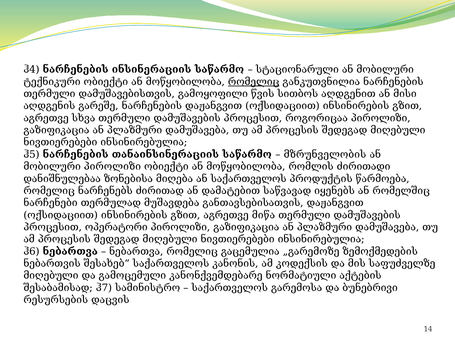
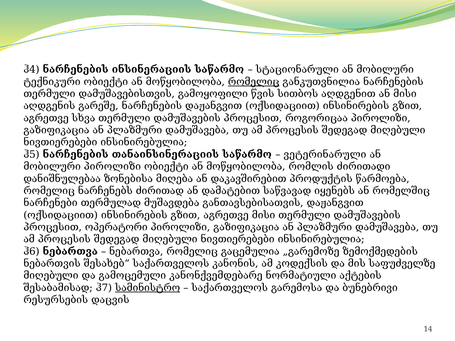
მზრუნველობის: მზრუნველობის -> ვეტერინარული
ან საქართველოს: საქართველოს -> დაკავშირებით
აგრეთვე მიწა: მიწა -> მისი
სამინისტრო underline: none -> present
